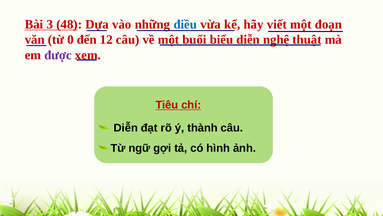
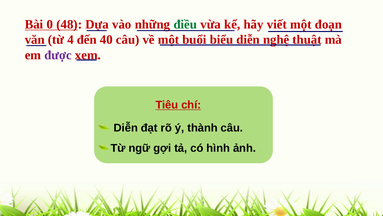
3: 3 -> 0
điều colour: blue -> green
0: 0 -> 4
12: 12 -> 40
